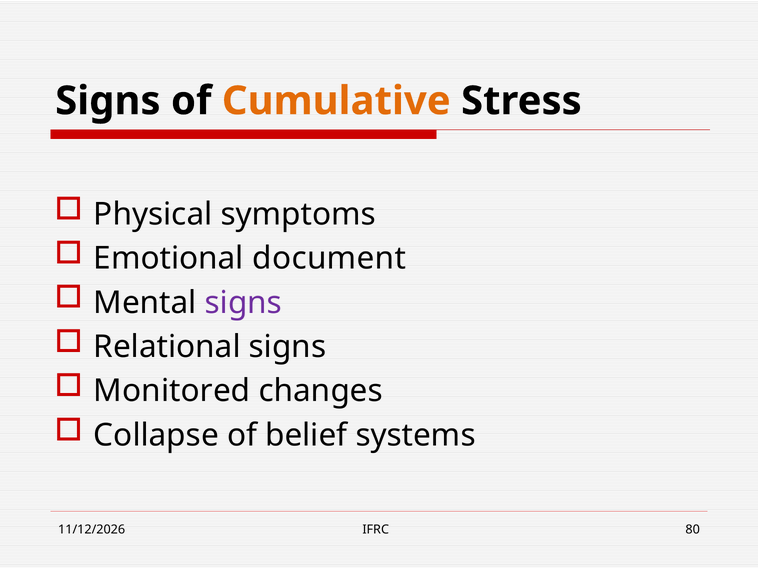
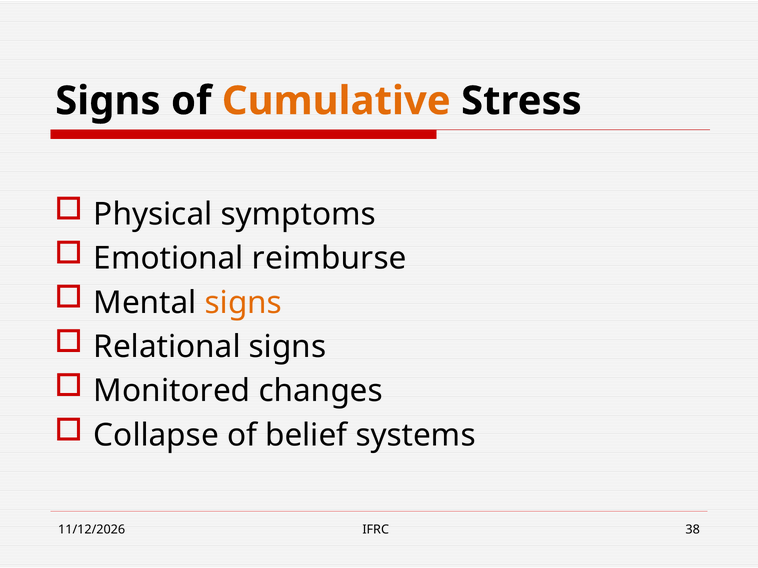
document: document -> reimburse
signs at (243, 303) colour: purple -> orange
80: 80 -> 38
